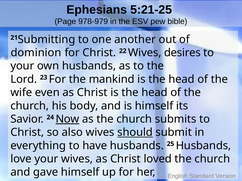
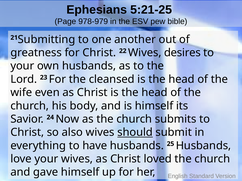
dominion: dominion -> greatness
mankind: mankind -> cleansed
Now underline: present -> none
